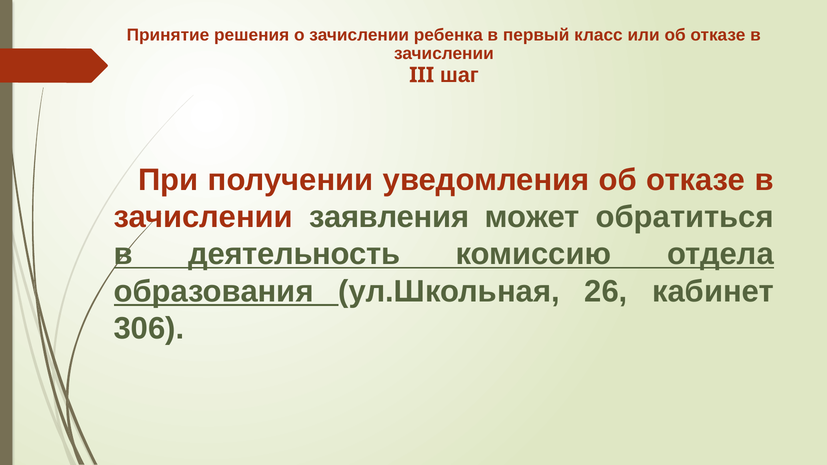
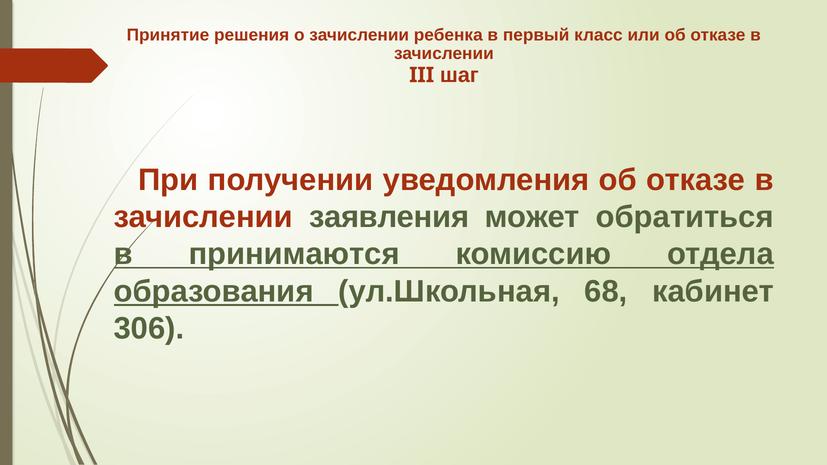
деятельность: деятельность -> принимаются
26: 26 -> 68
